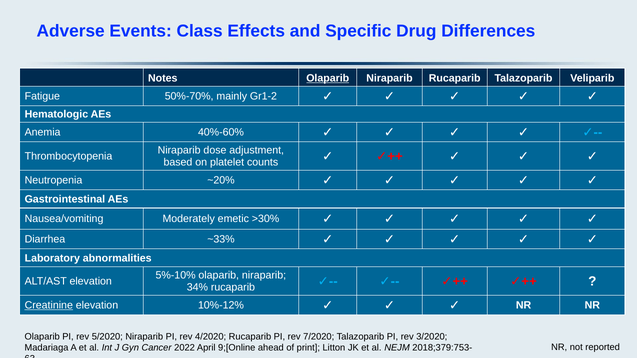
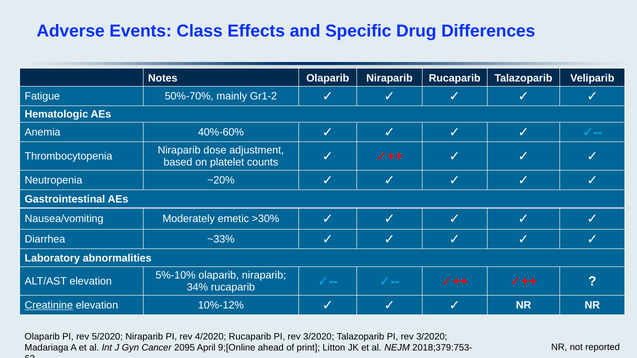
Olaparib at (328, 78) underline: present -> none
Rucaparib PI rev 7/2020: 7/2020 -> 3/2020
2022: 2022 -> 2095
